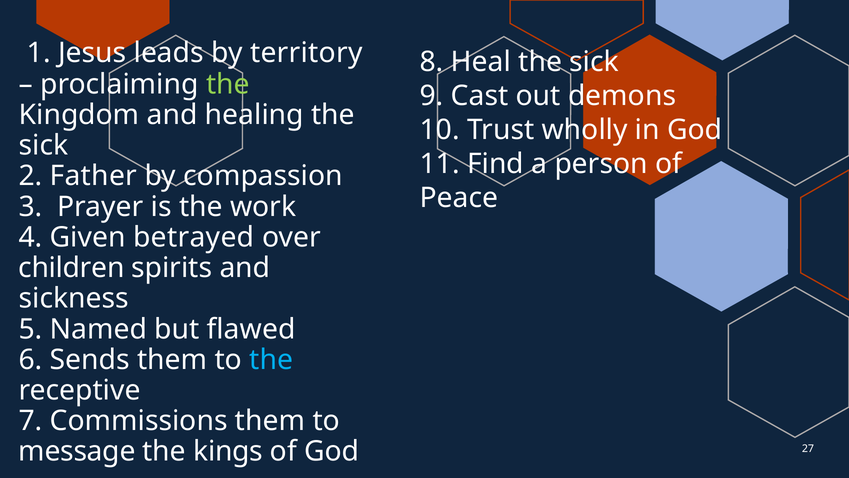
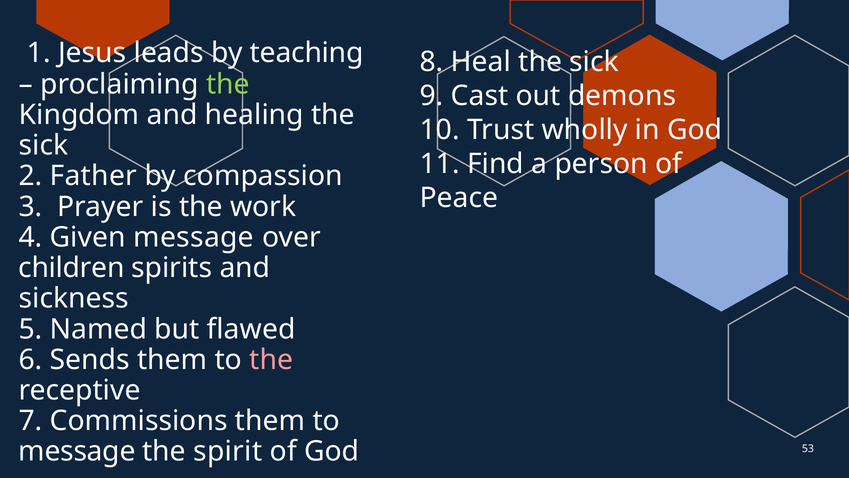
territory: territory -> teaching
Given betrayed: betrayed -> message
the at (271, 359) colour: light blue -> pink
kings: kings -> spirit
27: 27 -> 53
